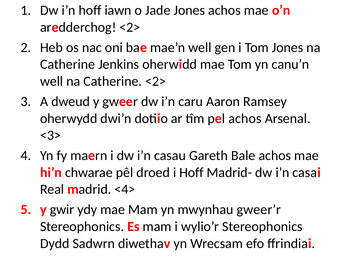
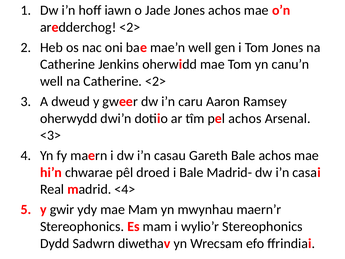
i Hoff: Hoff -> Bale
gweer’r: gweer’r -> maern’r
